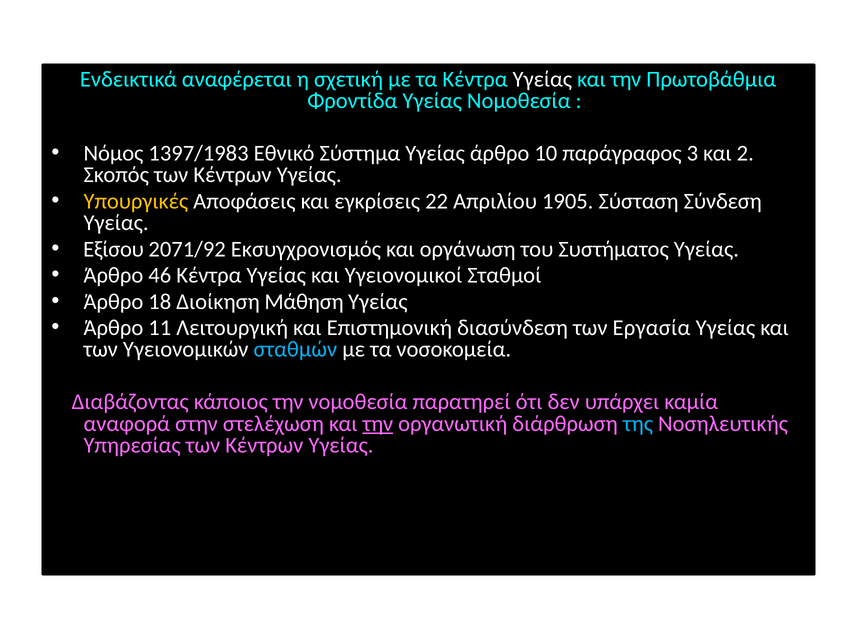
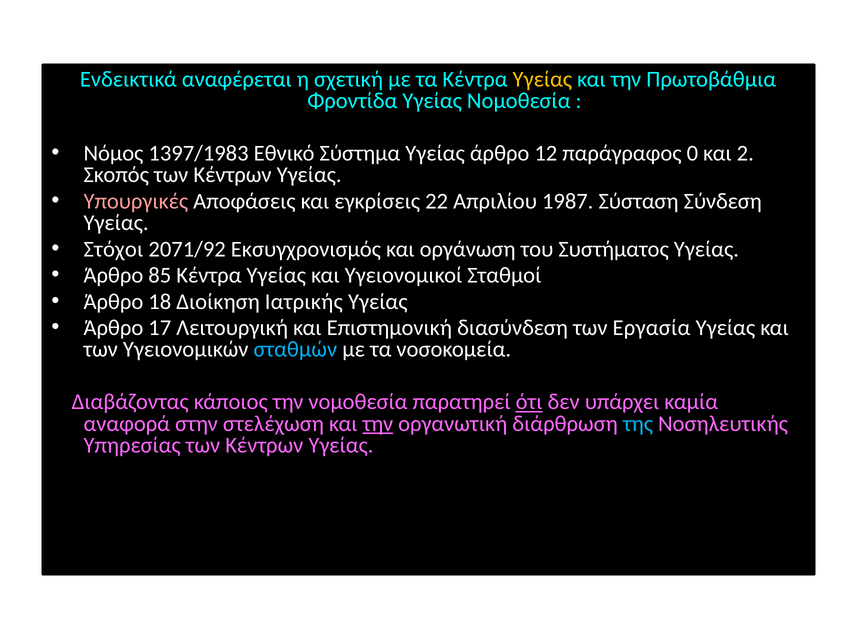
Υγείας at (542, 79) colour: white -> yellow
10: 10 -> 12
3: 3 -> 0
Υπουργικές colour: yellow -> pink
1905: 1905 -> 1987
Εξίσου: Εξίσου -> Στόχοι
46: 46 -> 85
Μάθηση: Μάθηση -> Ιατρικής
11: 11 -> 17
ότι underline: none -> present
